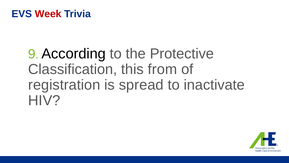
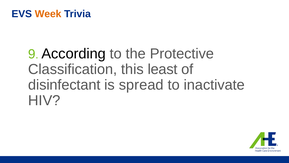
Week colour: red -> orange
from: from -> least
registration: registration -> disinfectant
